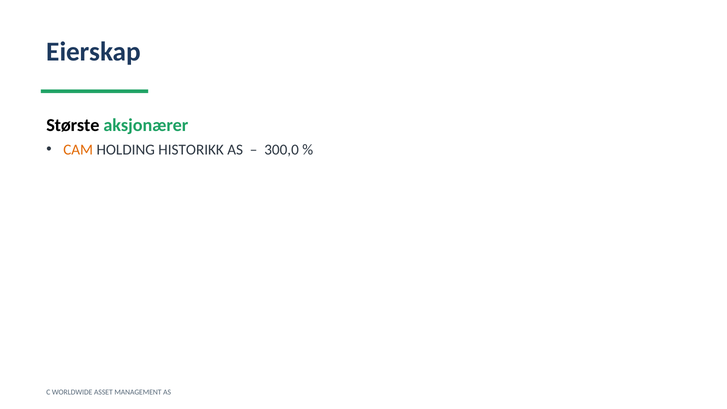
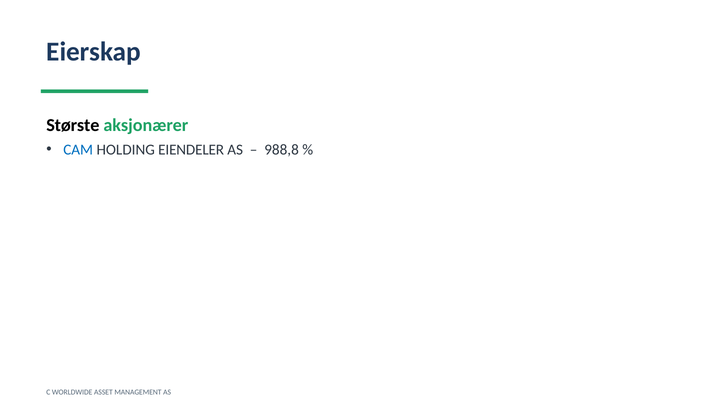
CAM colour: orange -> blue
HISTORIKK: HISTORIKK -> EIENDELER
300,0: 300,0 -> 988,8
